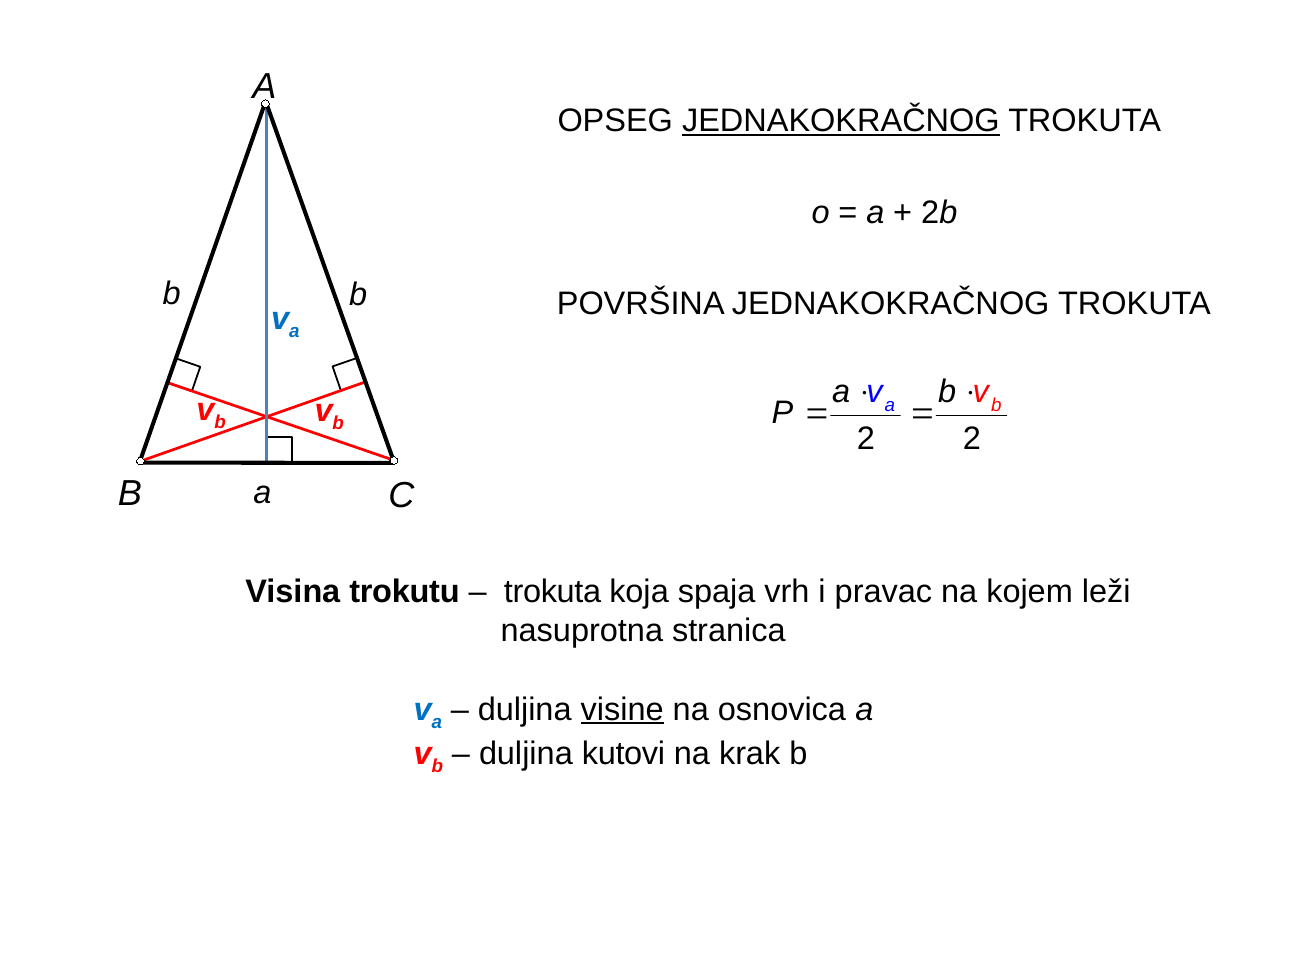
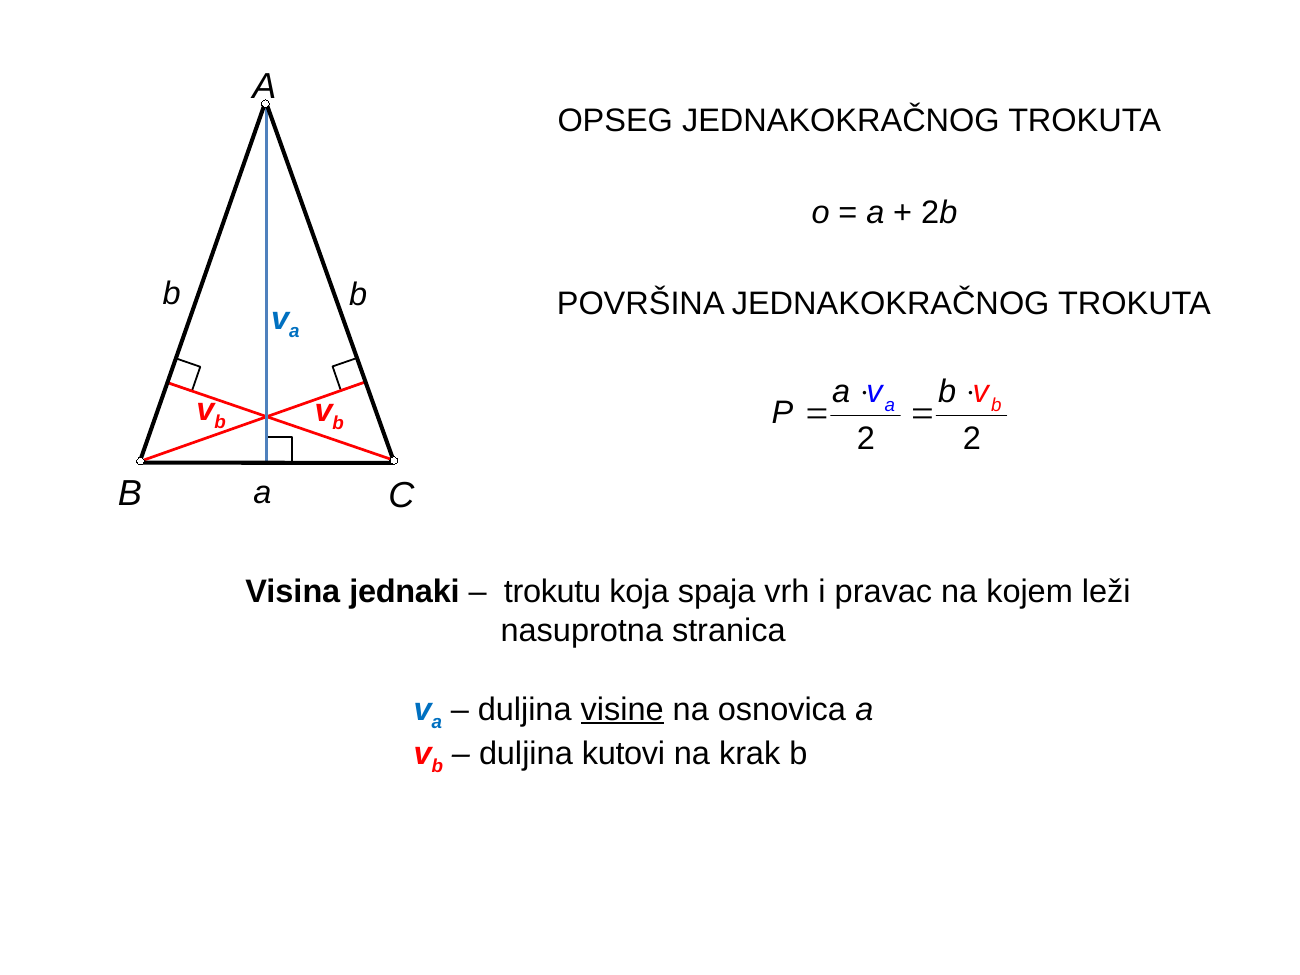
JEDNAKOKRAČNOG at (841, 121) underline: present -> none
trokutu: trokutu -> jednaki
trokuta at (553, 591): trokuta -> trokutu
